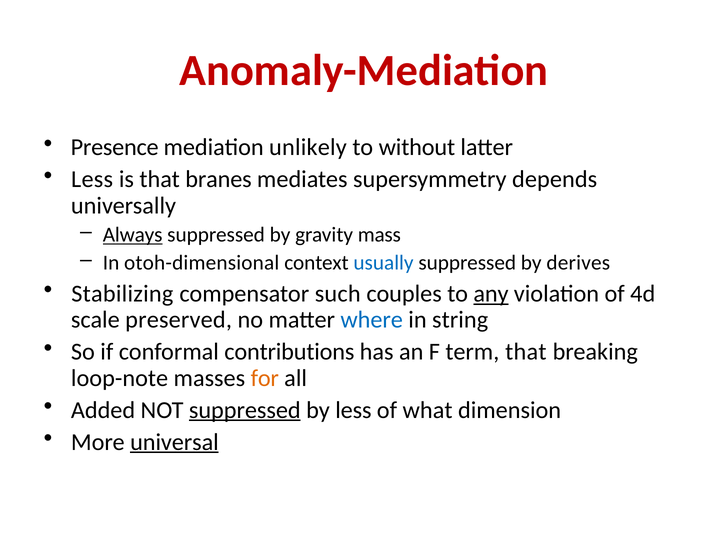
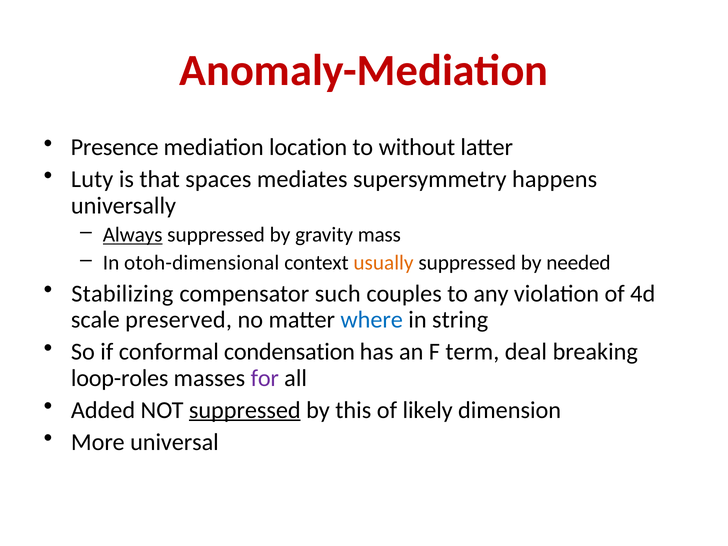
unlikely: unlikely -> location
Less at (92, 179): Less -> Luty
branes: branes -> spaces
depends: depends -> happens
usually colour: blue -> orange
derives: derives -> needed
any underline: present -> none
contributions: contributions -> condensation
term that: that -> deal
loop-note: loop-note -> loop-roles
for colour: orange -> purple
by less: less -> this
what: what -> likely
universal underline: present -> none
